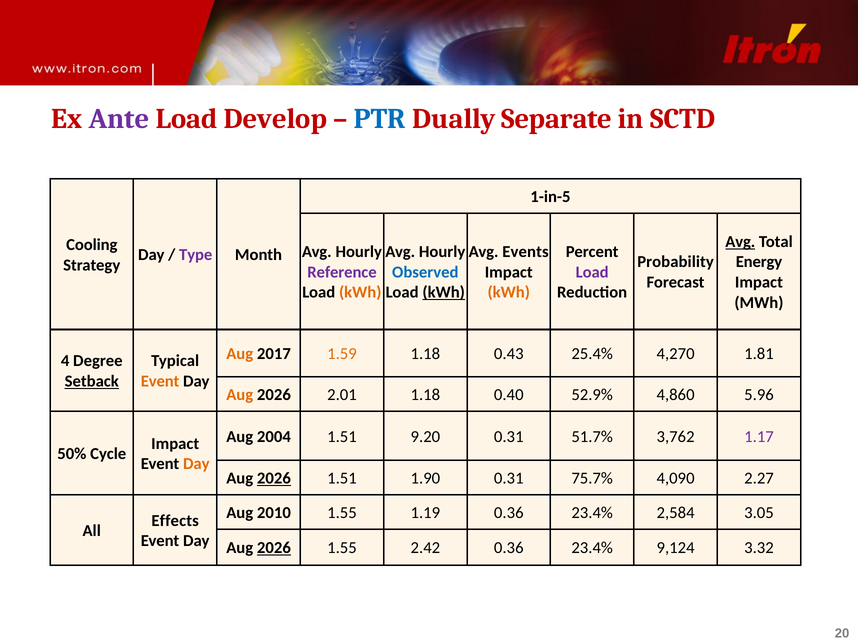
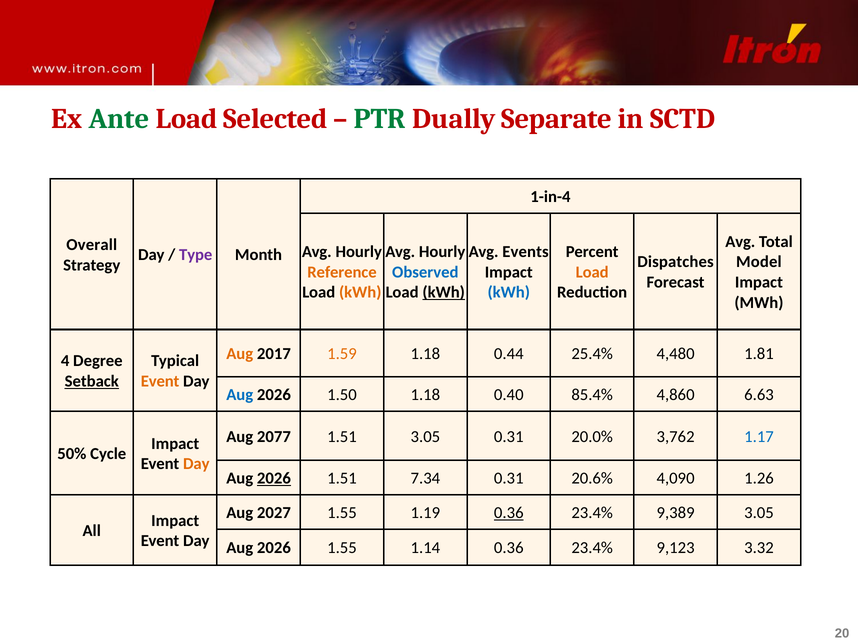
Ante colour: purple -> green
Develop: Develop -> Selected
PTR colour: blue -> green
1-in-5: 1-in-5 -> 1-in-4
Avg at (740, 241) underline: present -> none
Cooling: Cooling -> Overall
Probability: Probability -> Dispatches
Energy: Energy -> Model
Reference colour: purple -> orange
Load at (592, 272) colour: purple -> orange
kWh at (509, 292) colour: orange -> blue
0.43: 0.43 -> 0.44
4,270: 4,270 -> 4,480
Aug at (240, 395) colour: orange -> blue
2.01: 2.01 -> 1.50
52.9%: 52.9% -> 85.4%
5.96: 5.96 -> 6.63
2004: 2004 -> 2077
1.51 9.20: 9.20 -> 3.05
51.7%: 51.7% -> 20.0%
1.17 colour: purple -> blue
1.90: 1.90 -> 7.34
75.7%: 75.7% -> 20.6%
2.27: 2.27 -> 1.26
2010: 2010 -> 2027
0.36 at (509, 512) underline: none -> present
2,584: 2,584 -> 9,389
Effects at (175, 520): Effects -> Impact
2026 at (274, 547) underline: present -> none
2.42: 2.42 -> 1.14
9,124: 9,124 -> 9,123
